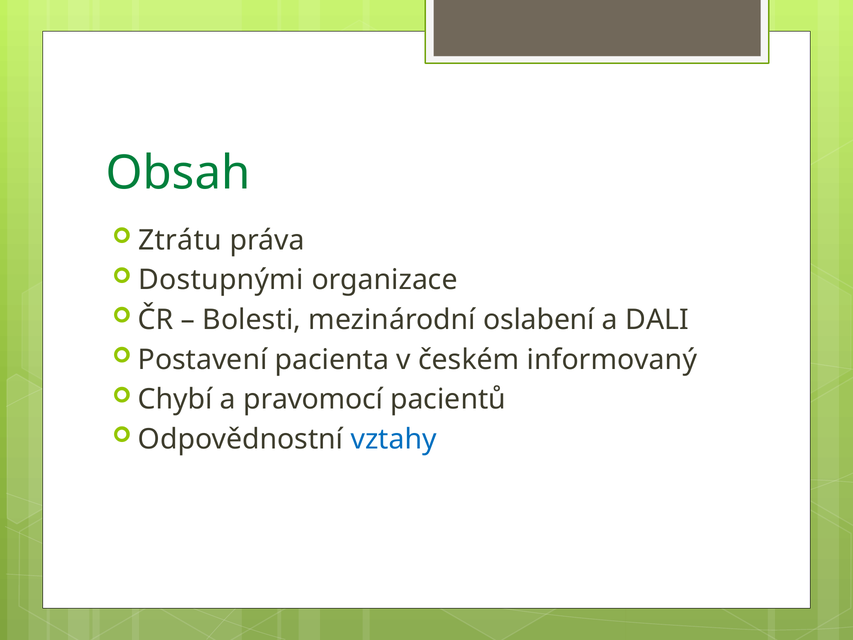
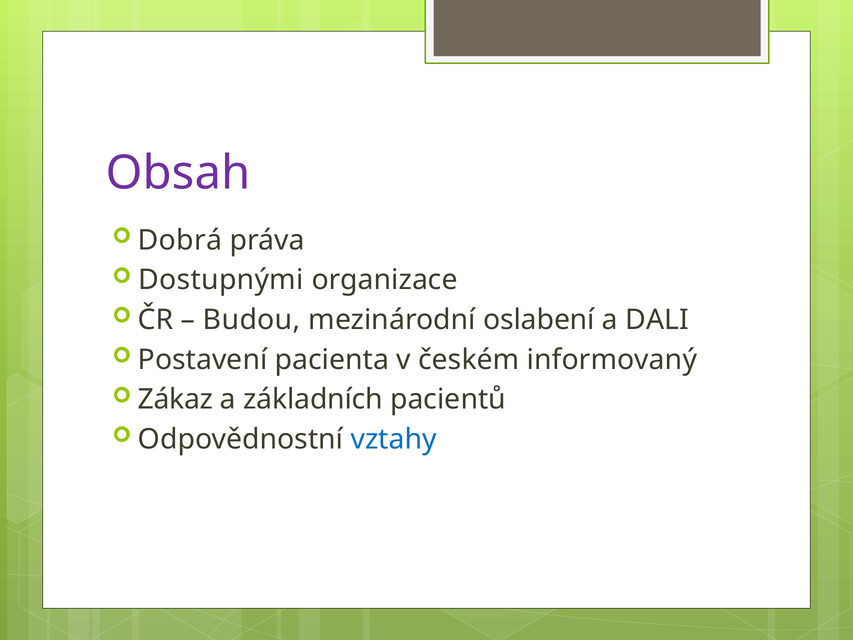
Obsah colour: green -> purple
Ztrátu: Ztrátu -> Dobrá
Bolesti: Bolesti -> Budou
Chybí: Chybí -> Zákaz
pravomocí: pravomocí -> základních
